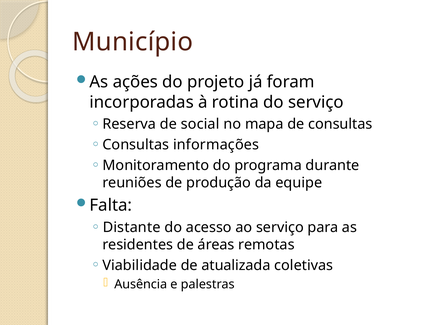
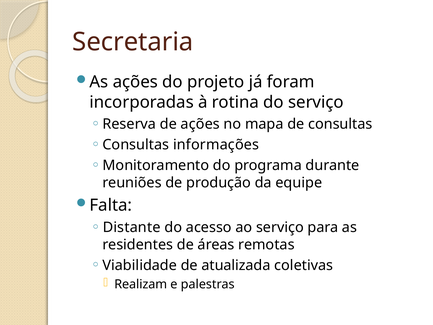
Município: Município -> Secretaria
de social: social -> ações
Ausência: Ausência -> Realizam
